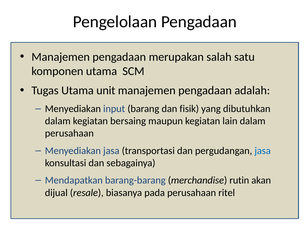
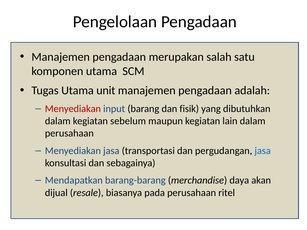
Menyediakan at (73, 109) colour: black -> red
bersaing: bersaing -> sebelum
rutin: rutin -> daya
